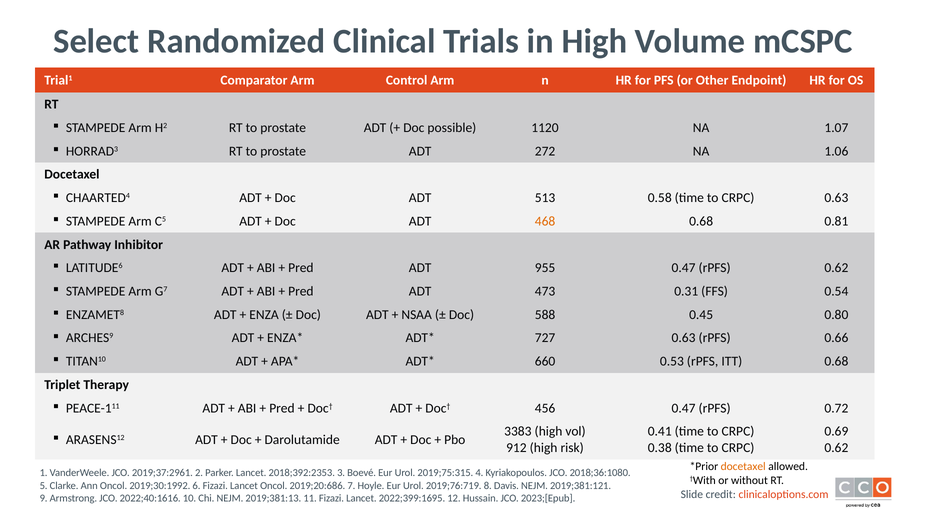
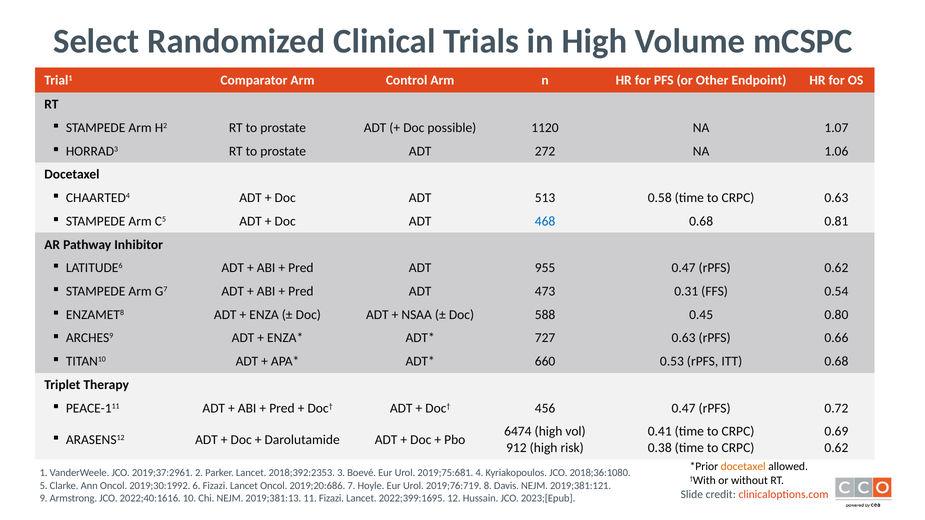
468 colour: orange -> blue
3383: 3383 -> 6474
2019;75:315: 2019;75:315 -> 2019;75:681
